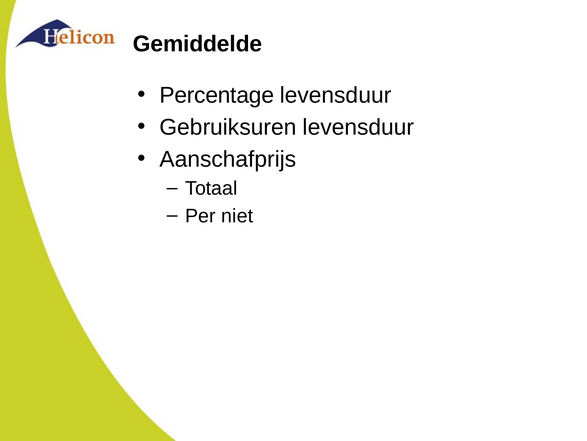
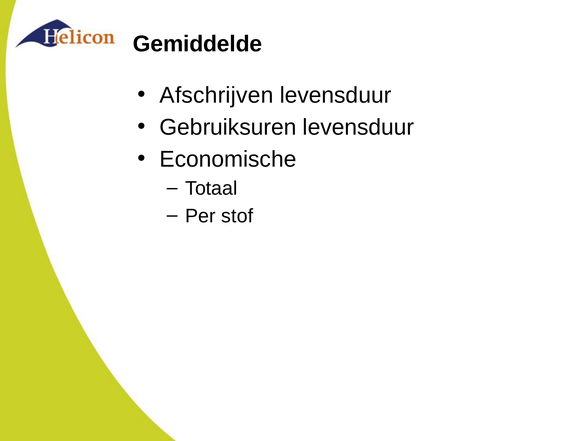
Percentage: Percentage -> Afschrijven
Aanschafprijs: Aanschafprijs -> Economische
niet: niet -> stof
